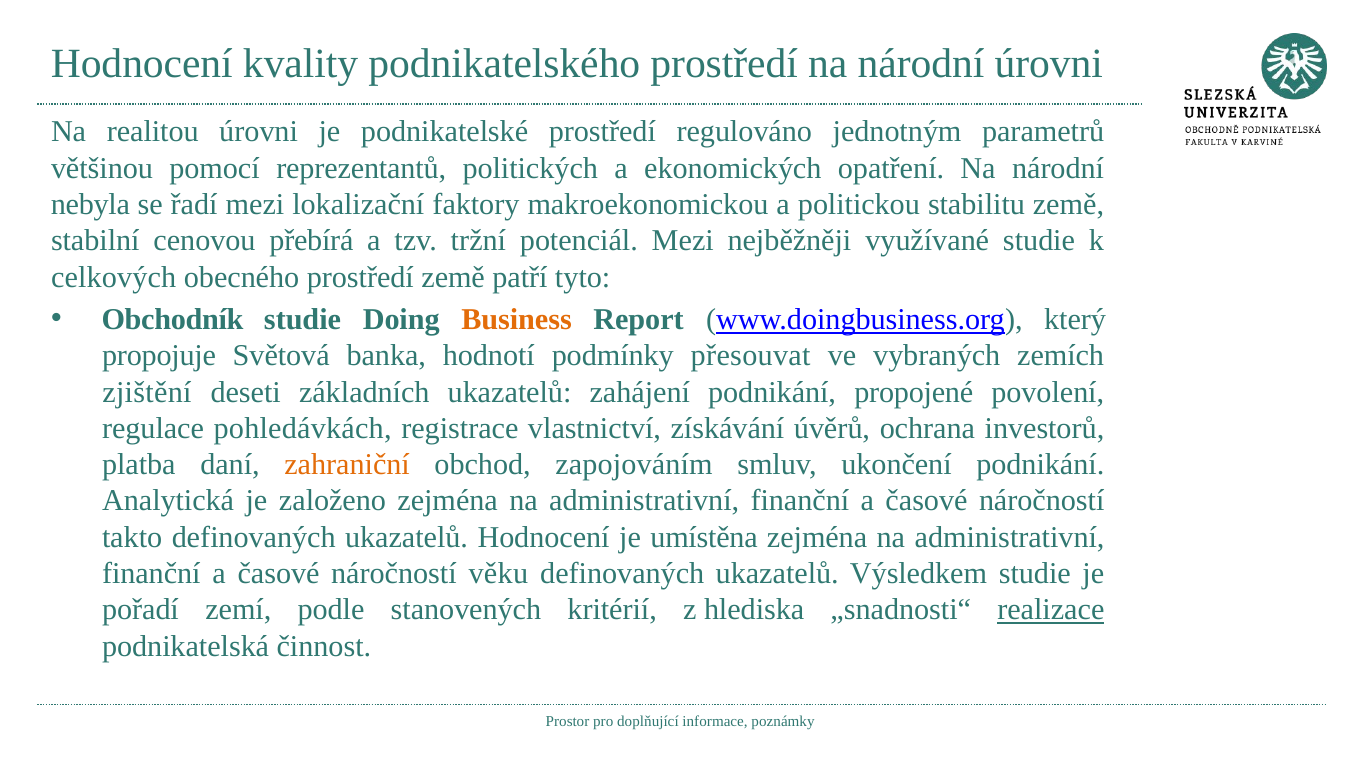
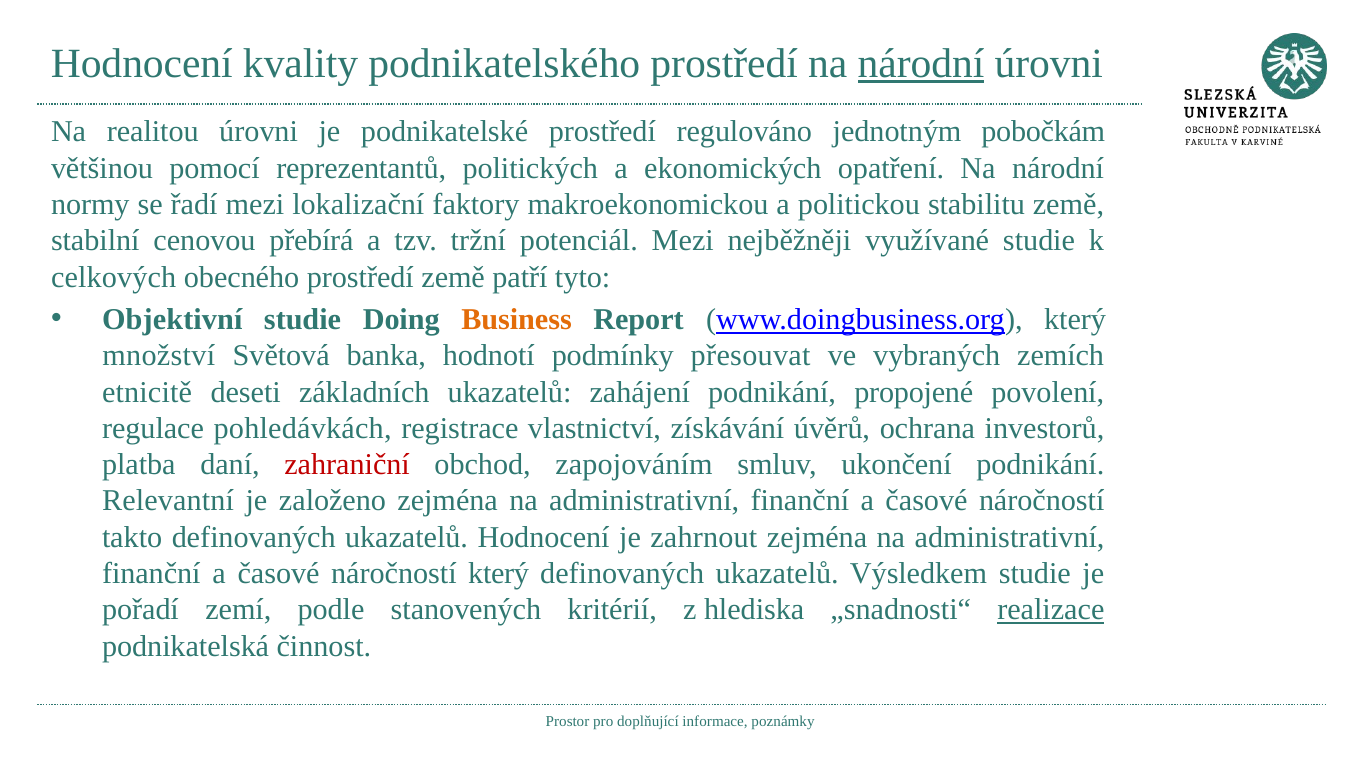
národní at (921, 64) underline: none -> present
parametrů: parametrů -> pobočkám
nebyla: nebyla -> normy
Obchodník: Obchodník -> Objektivní
propojuje: propojuje -> množství
zjištění: zjištění -> etnicitě
zahraniční colour: orange -> red
Analytická: Analytická -> Relevantní
umístěna: umístěna -> zahrnout
náročností věku: věku -> který
